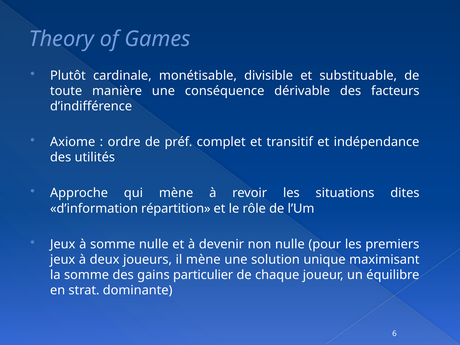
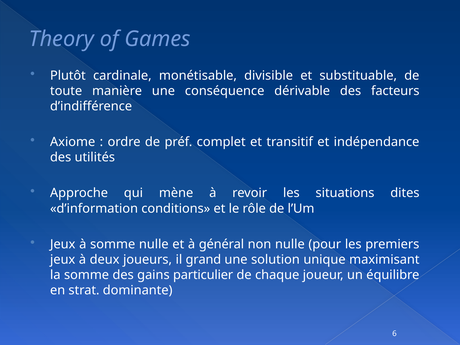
répartition: répartition -> conditions
devenir: devenir -> général
il mène: mène -> grand
